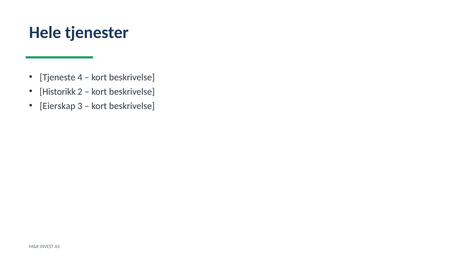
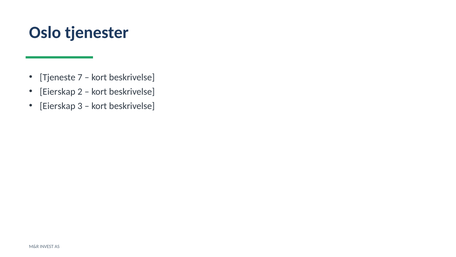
Hele: Hele -> Oslo
4: 4 -> 7
Historikk at (58, 91): Historikk -> Eierskap
